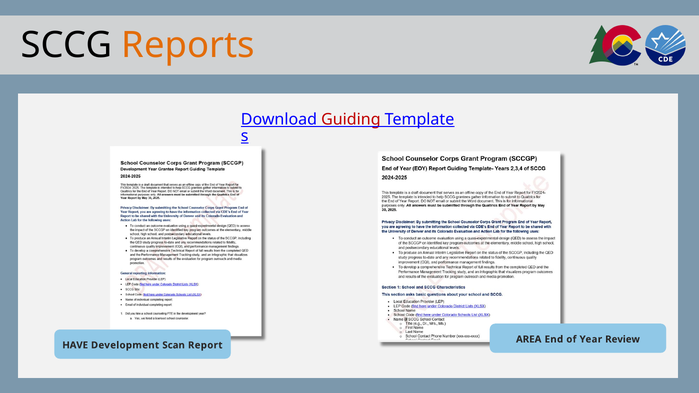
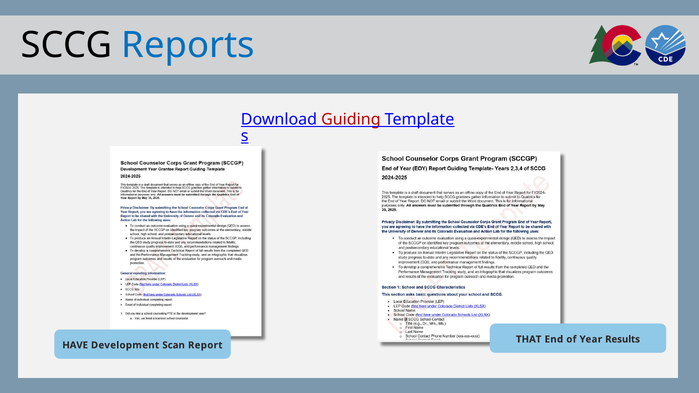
Reports colour: orange -> blue
AREA: AREA -> THAT
Review: Review -> Results
